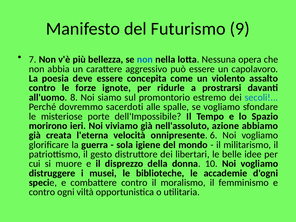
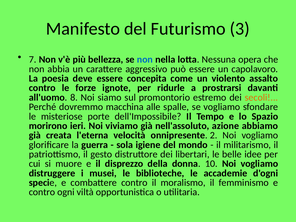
9: 9 -> 3
secoli colour: blue -> orange
sacerdoti: sacerdoti -> macchina
6: 6 -> 2
